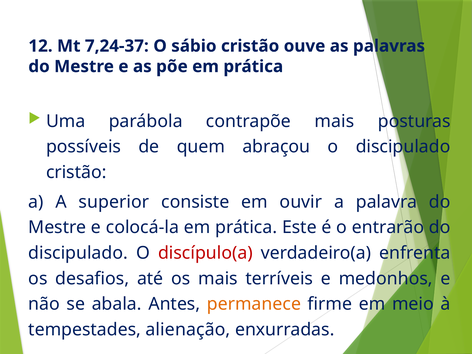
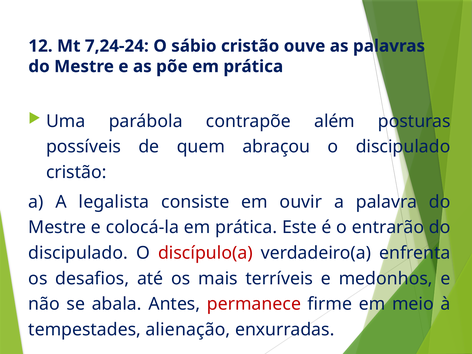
7,24-37: 7,24-37 -> 7,24-24
contrapõe mais: mais -> além
superior: superior -> legalista
permanece colour: orange -> red
